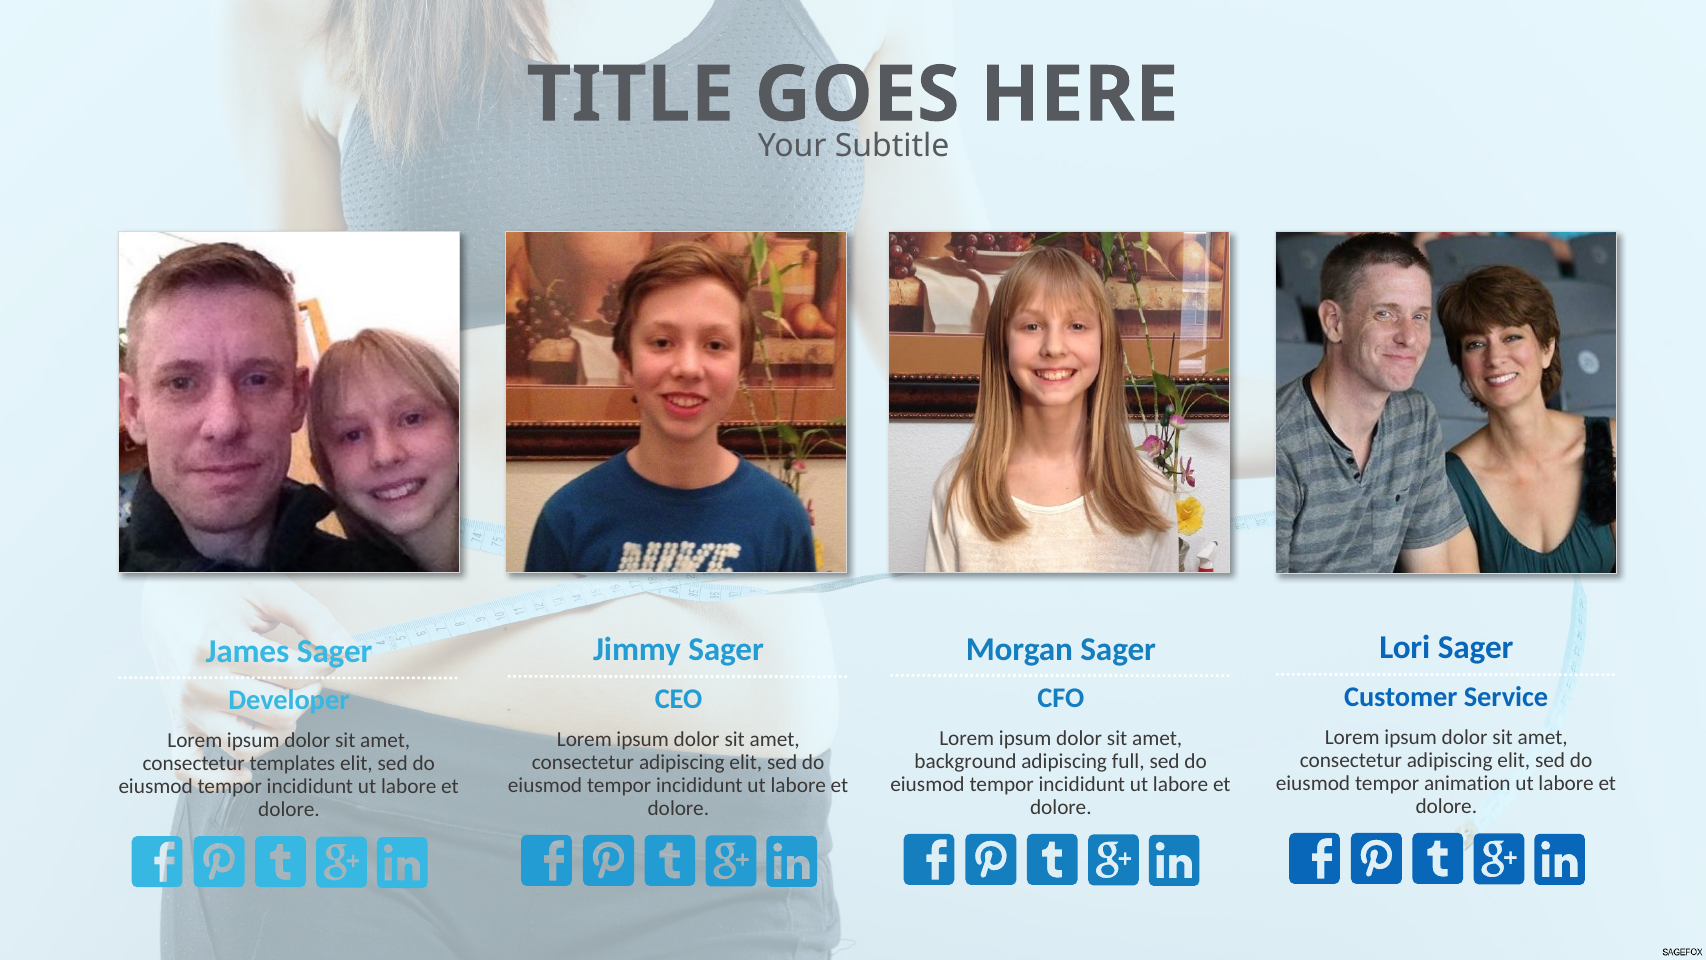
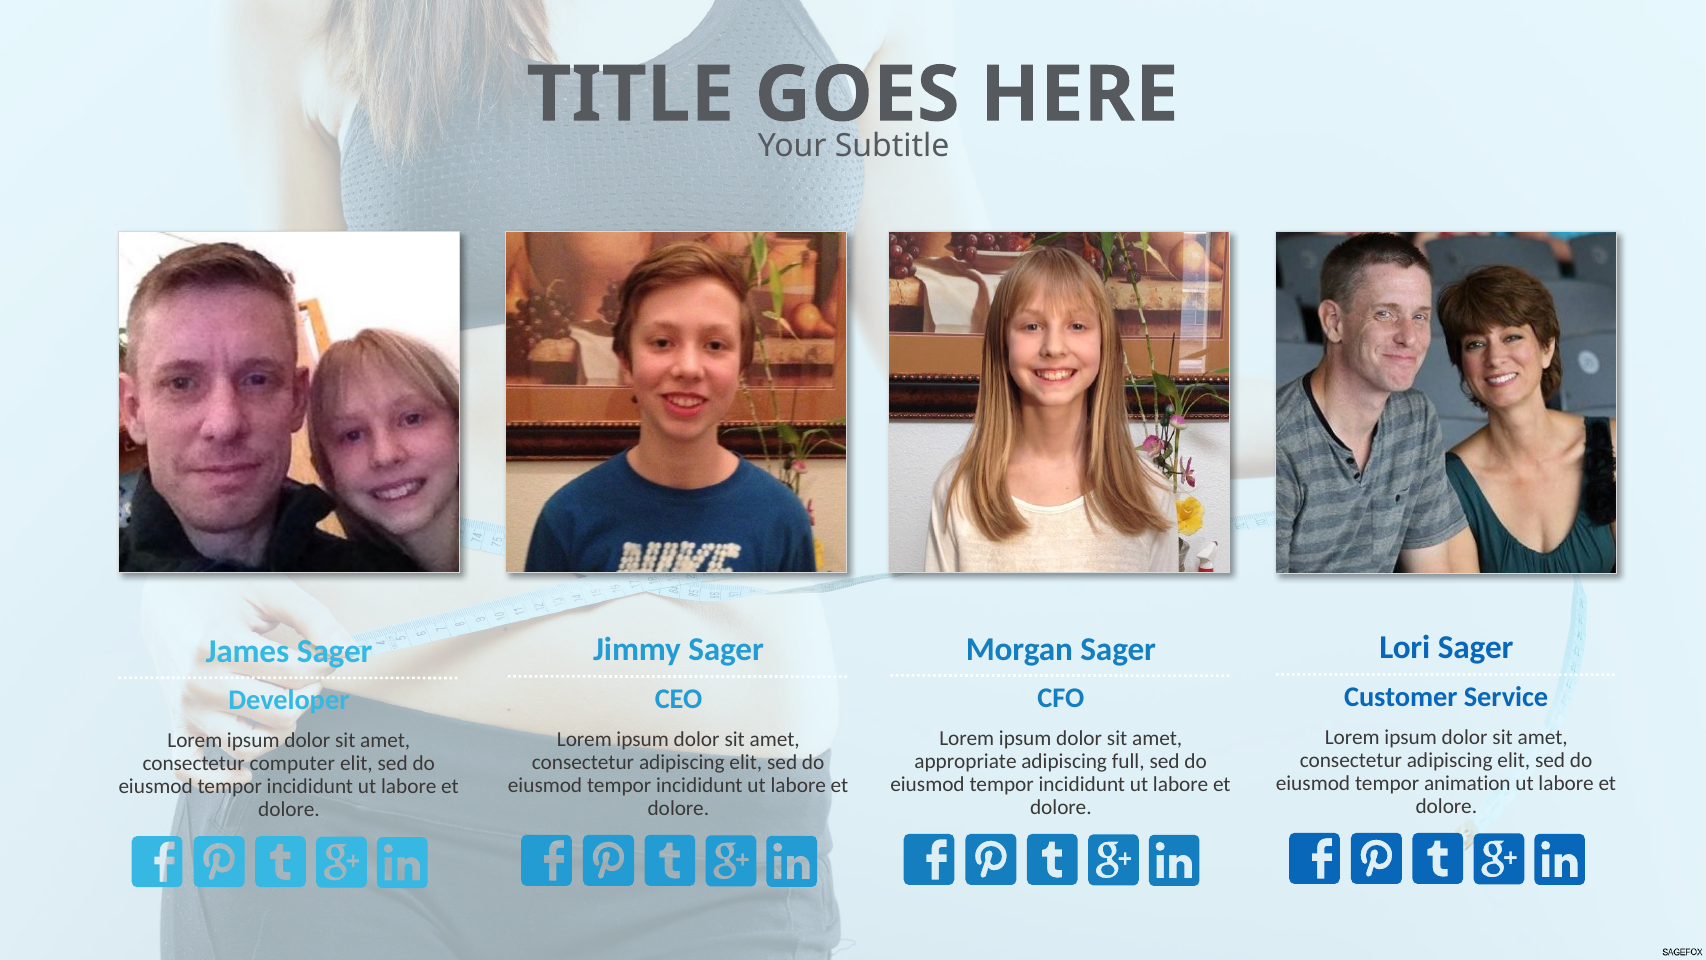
background: background -> appropriate
templates: templates -> computer
